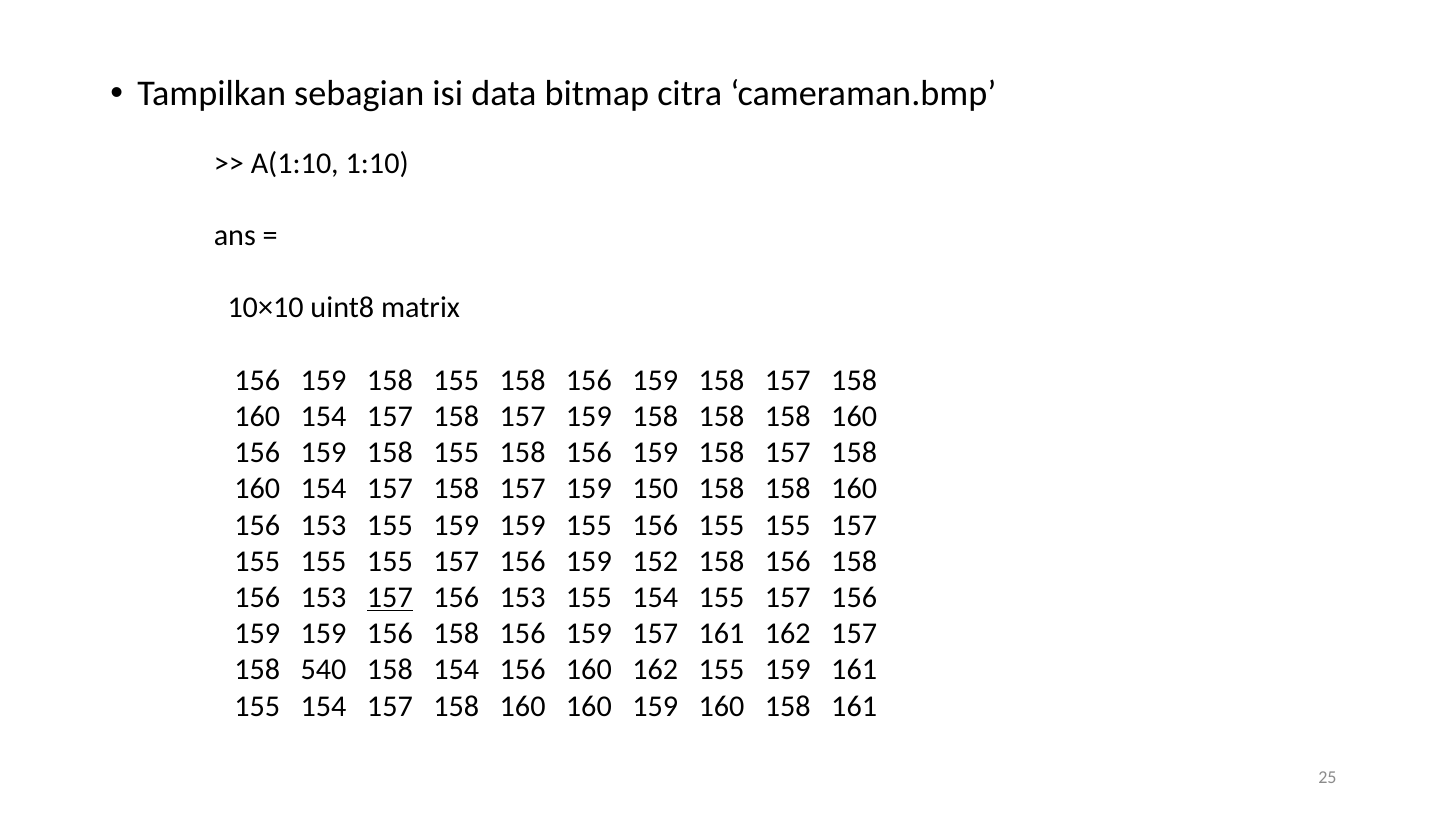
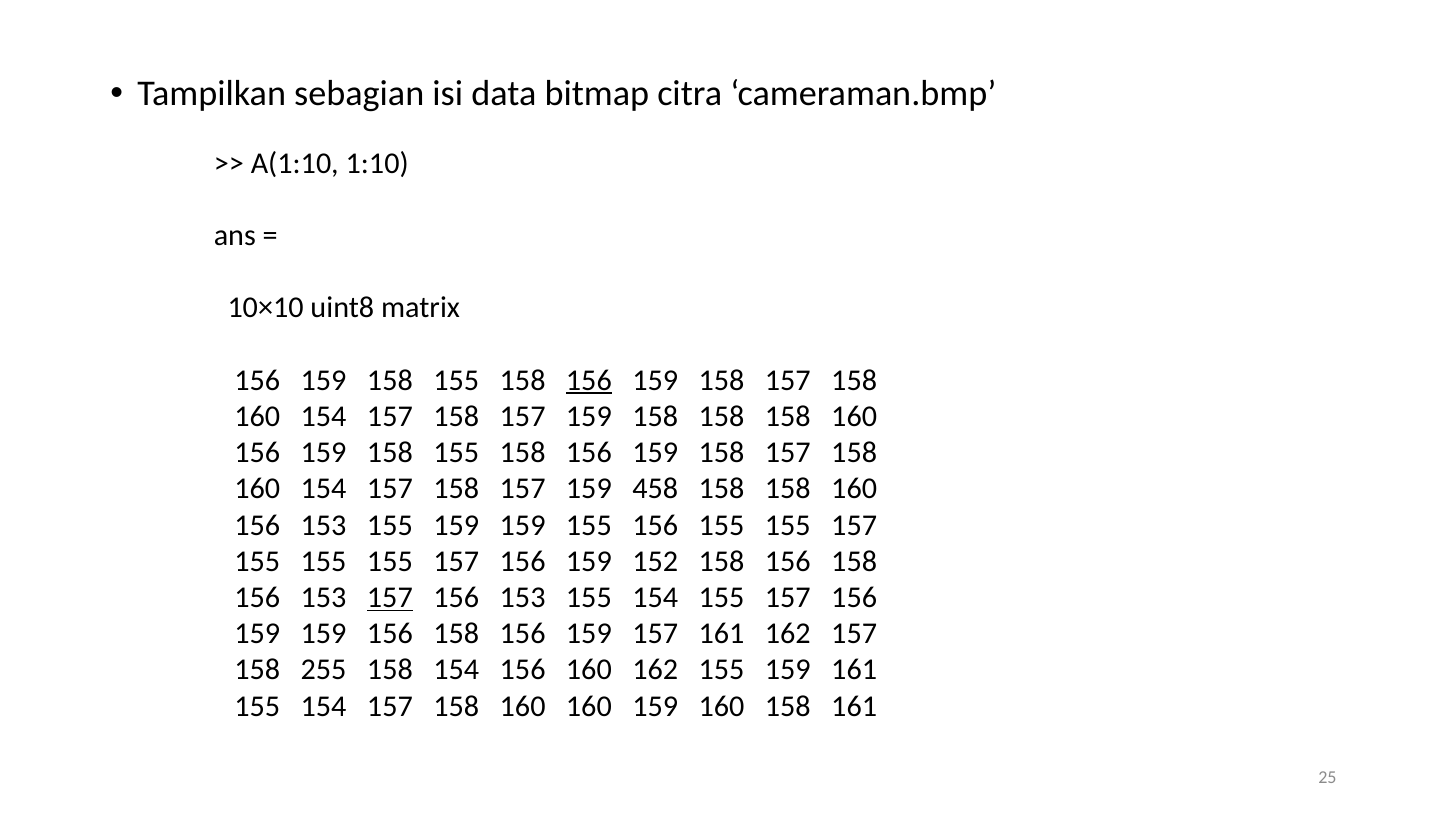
156 at (589, 380) underline: none -> present
150: 150 -> 458
540: 540 -> 255
